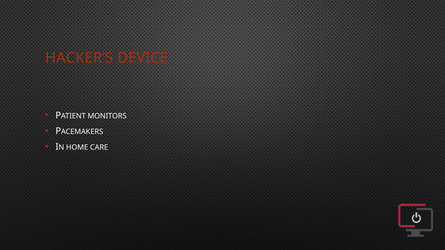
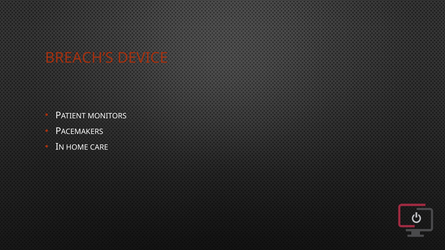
HACKER’S: HACKER’S -> BREACH’S
